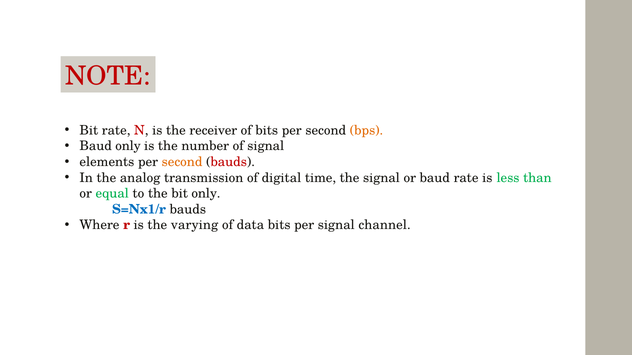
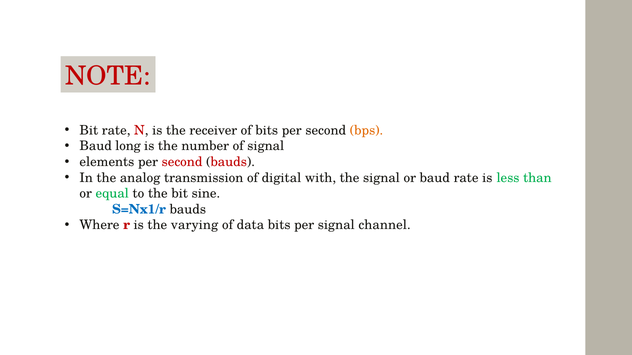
Baud only: only -> long
second at (182, 162) colour: orange -> red
time: time -> with
bit only: only -> sine
